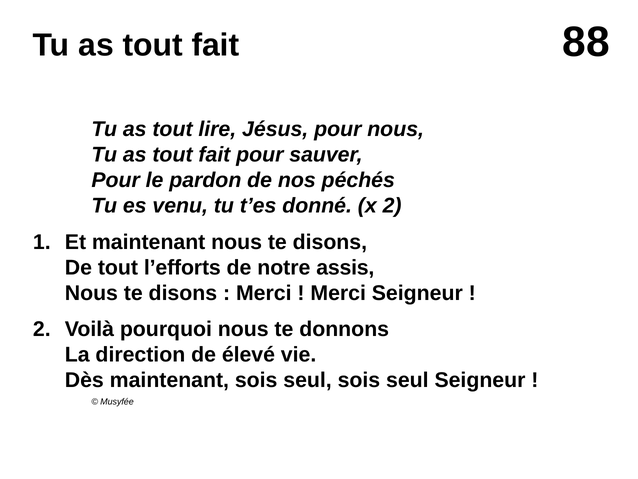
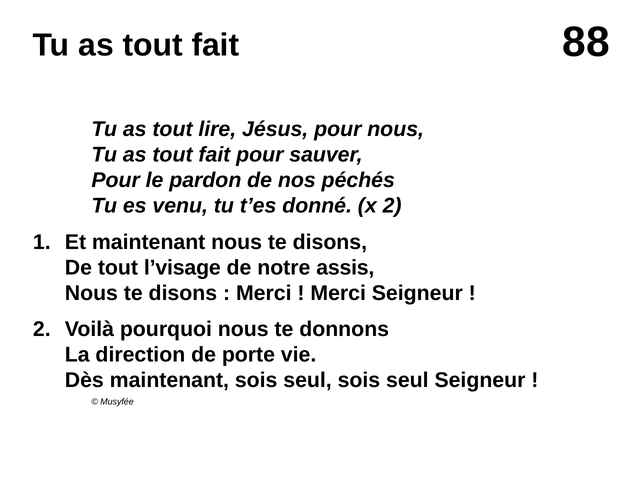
l’efforts: l’efforts -> l’visage
élevé: élevé -> porte
